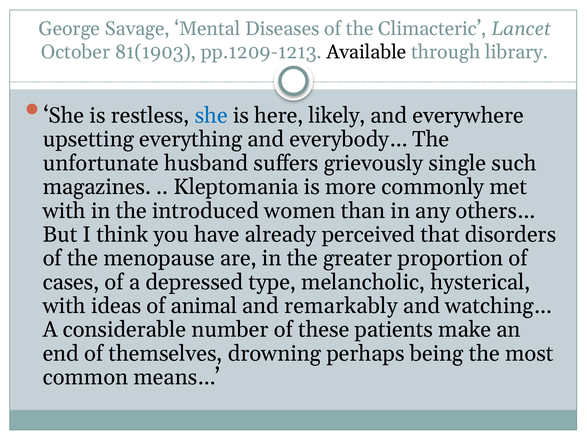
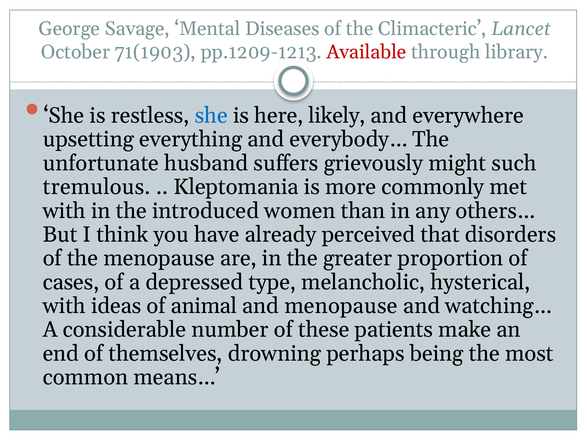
81(1903: 81(1903 -> 71(1903
Available colour: black -> red
single: single -> might
magazines: magazines -> tremulous
and remarkably: remarkably -> menopause
